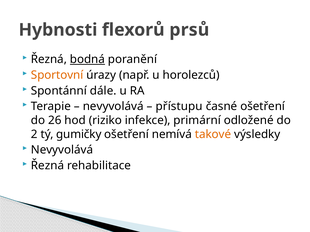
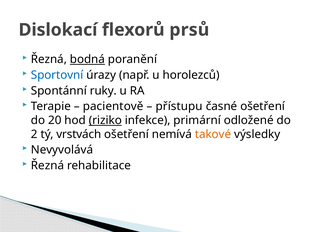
Hybnosti: Hybnosti -> Dislokací
Sportovní colour: orange -> blue
dále: dále -> ruky
nevyvolává at (113, 107): nevyvolává -> pacientově
26: 26 -> 20
riziko underline: none -> present
gumičky: gumičky -> vrstvách
